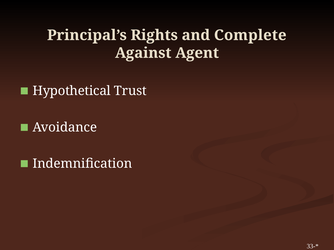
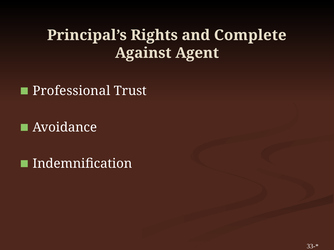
Hypothetical: Hypothetical -> Professional
